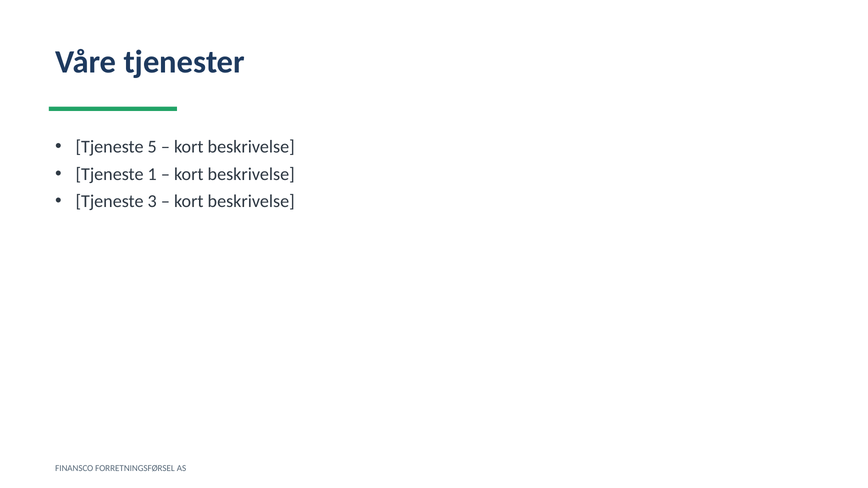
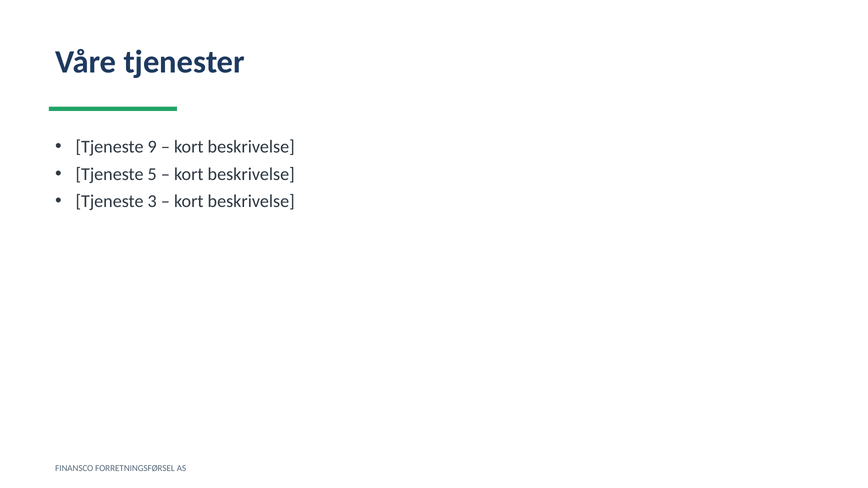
5: 5 -> 9
1: 1 -> 5
